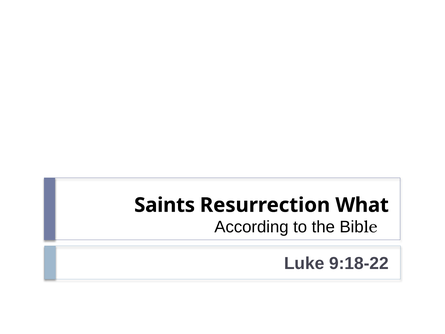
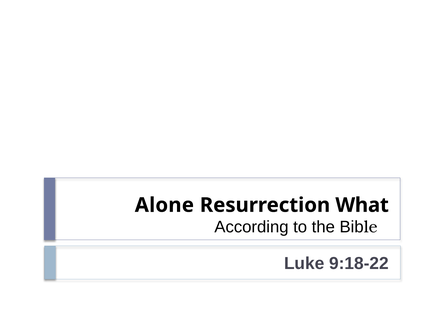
Saints: Saints -> Alone
